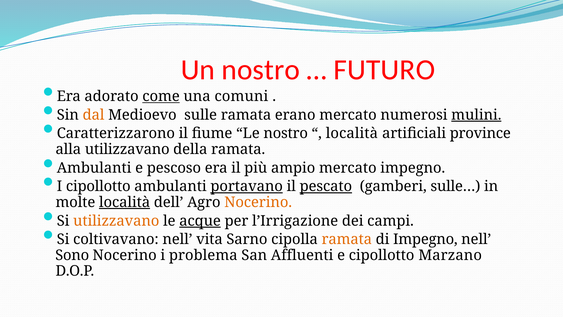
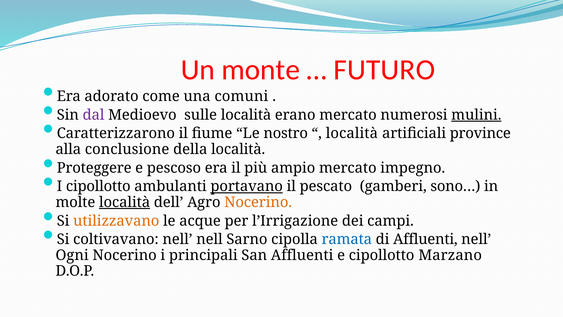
Un nostro: nostro -> monte
come underline: present -> none
dal colour: orange -> purple
sulle ramata: ramata -> località
alla utilizzavano: utilizzavano -> conclusione
della ramata: ramata -> località
Ambulanti at (94, 168): Ambulanti -> Proteggere
pescato underline: present -> none
sulle…: sulle… -> sono…
acque underline: present -> none
nell vita: vita -> nell
ramata at (347, 239) colour: orange -> blue
di Impegno: Impegno -> Affluenti
Sono: Sono -> Ogni
problema: problema -> principali
